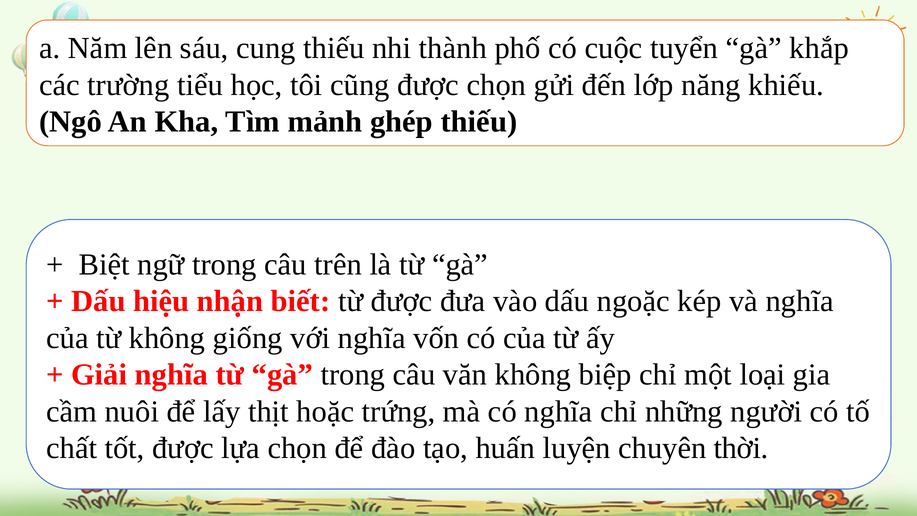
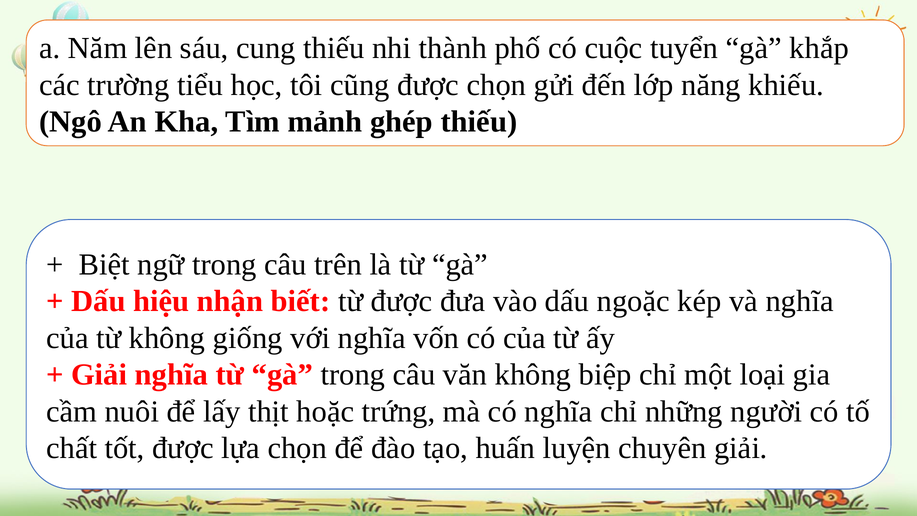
chuyên thời: thời -> giải
